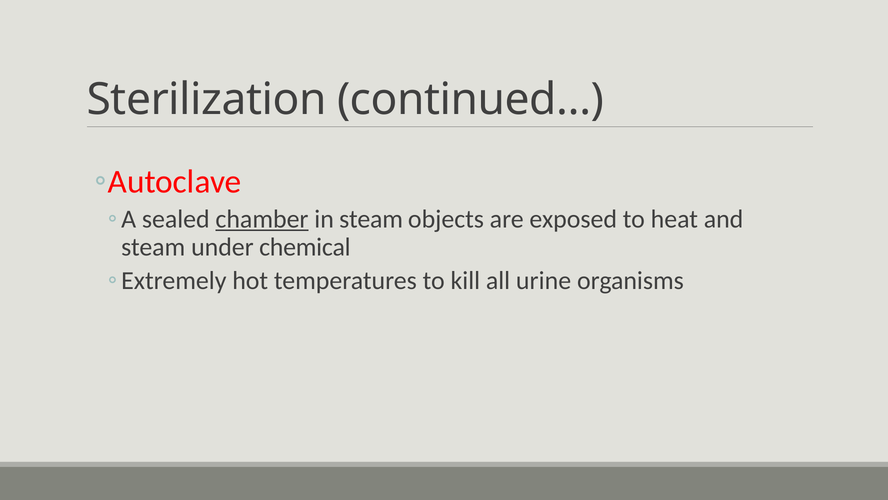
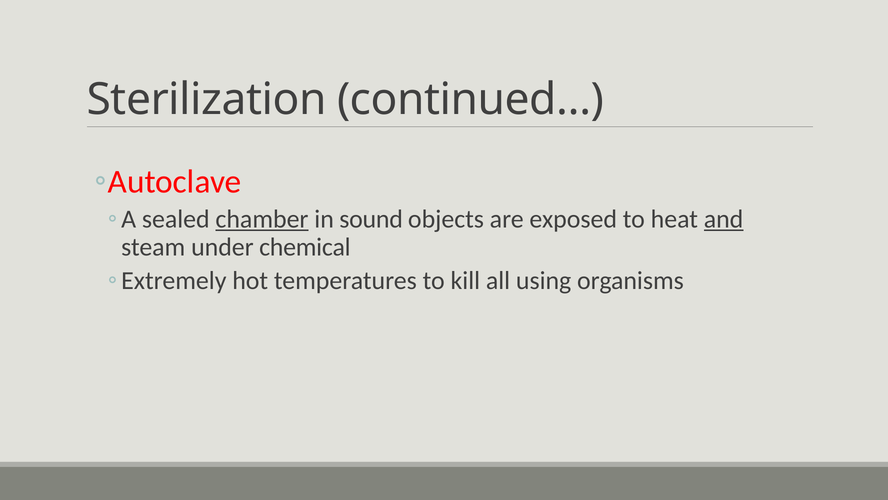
in steam: steam -> sound
and underline: none -> present
urine: urine -> using
